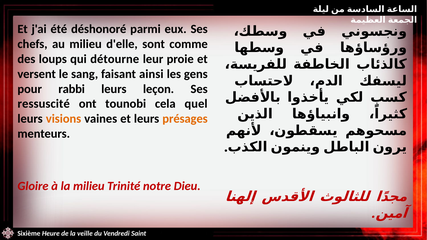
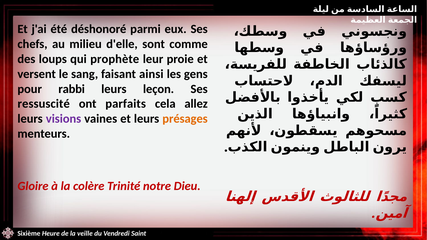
détourne: détourne -> prophète
tounobi: tounobi -> parfaits
quel: quel -> allez
visions colour: orange -> purple
la milieu: milieu -> colère
